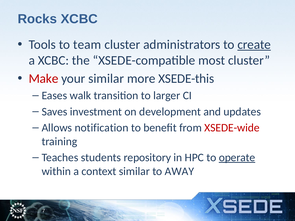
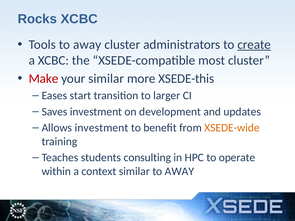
Tools to team: team -> away
walk: walk -> start
Allows notification: notification -> investment
XSEDE-wide colour: red -> orange
repository: repository -> consulting
operate underline: present -> none
